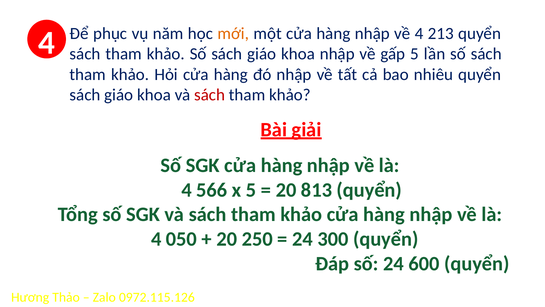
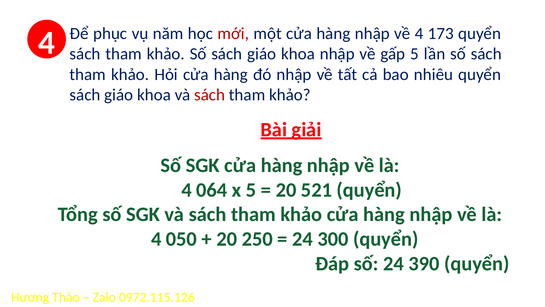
mới colour: orange -> red
213: 213 -> 173
566: 566 -> 064
813: 813 -> 521
600: 600 -> 390
